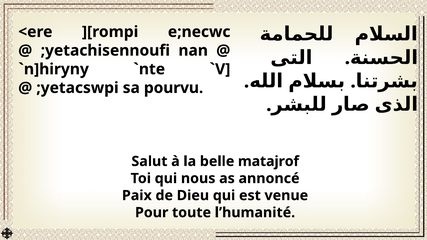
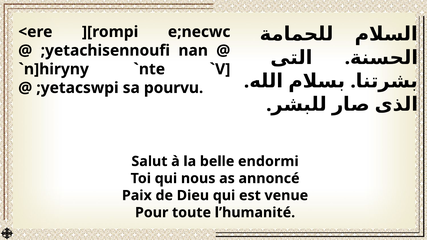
matajrof: matajrof -> endormi
